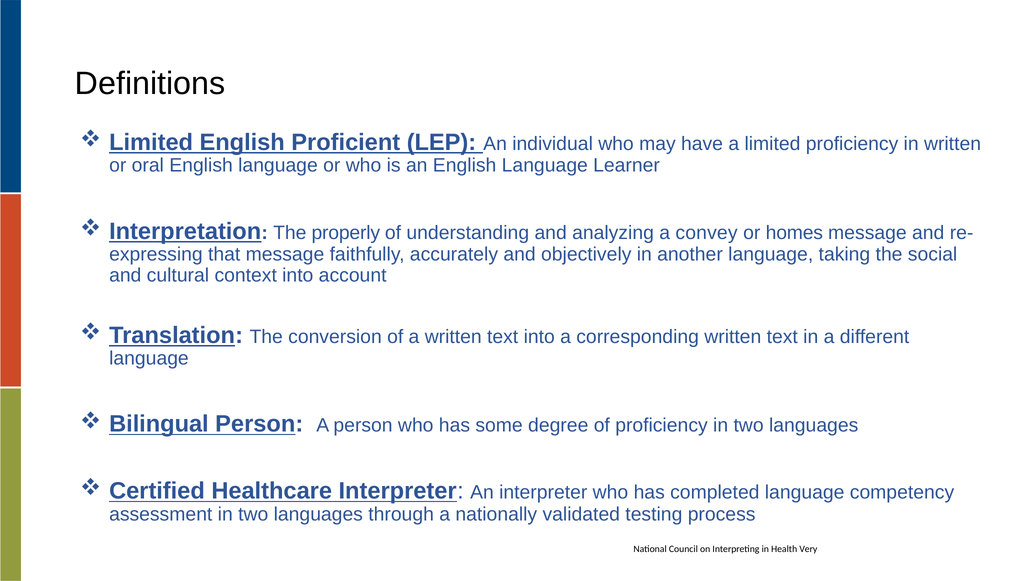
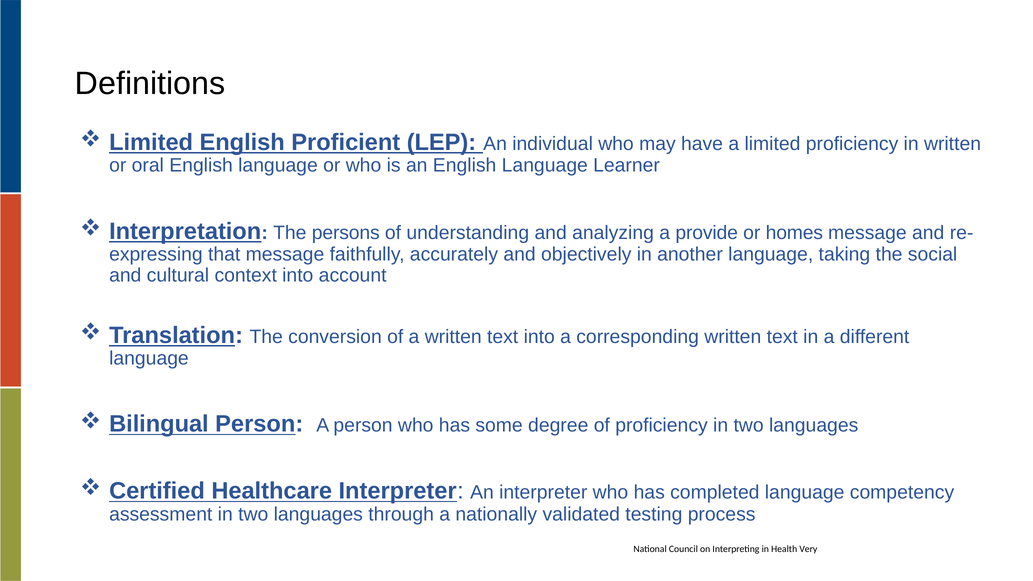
properly: properly -> persons
convey: convey -> provide
